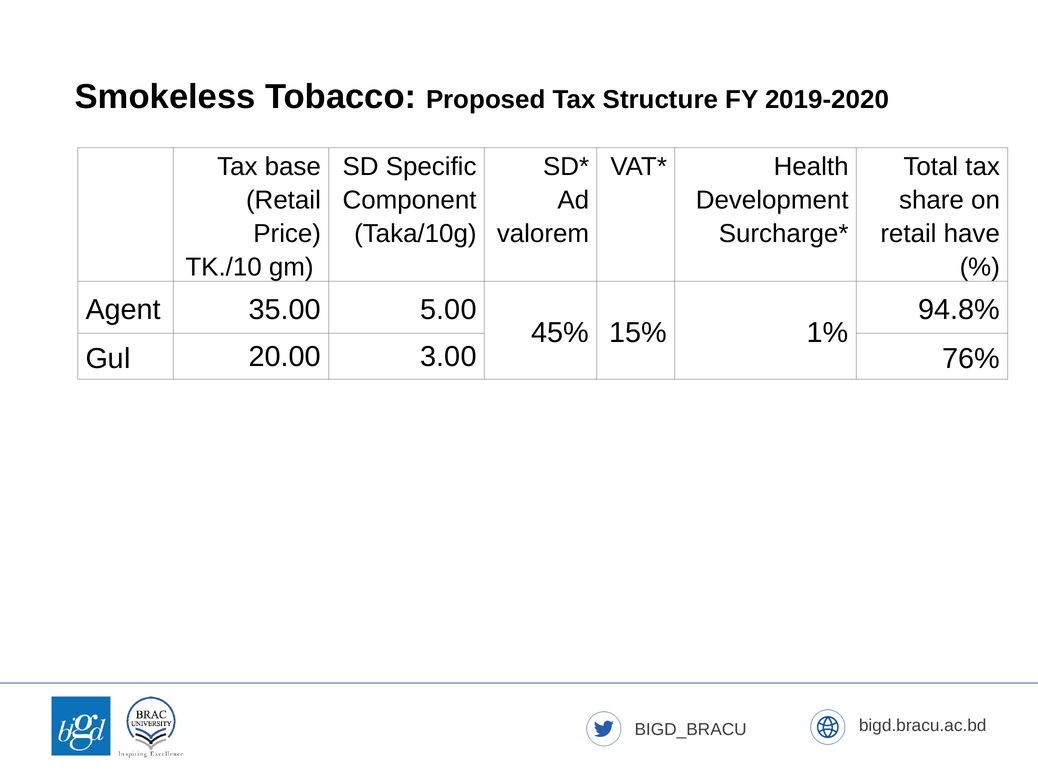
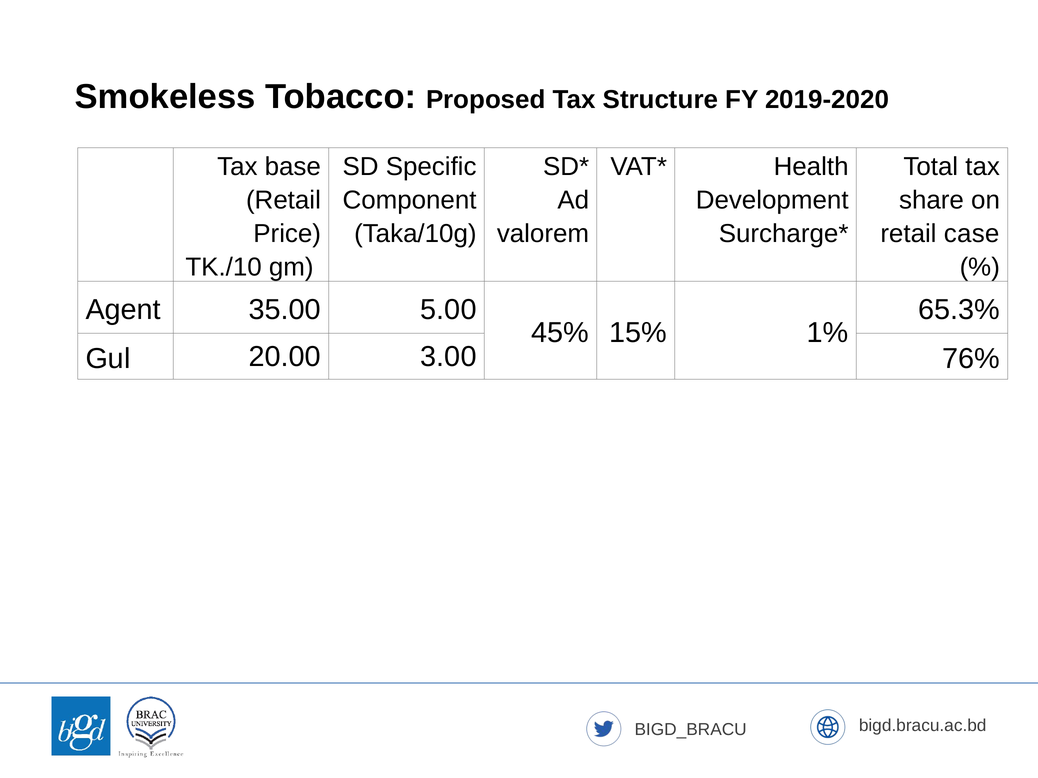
have: have -> case
94.8%: 94.8% -> 65.3%
